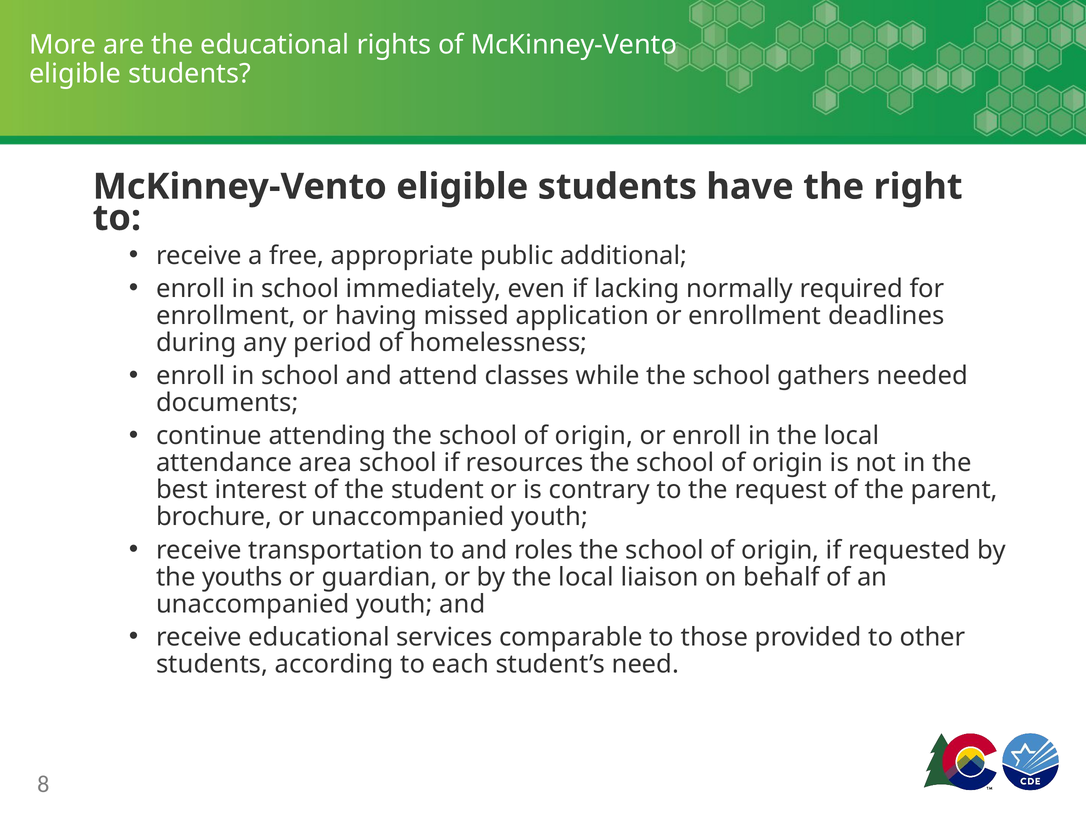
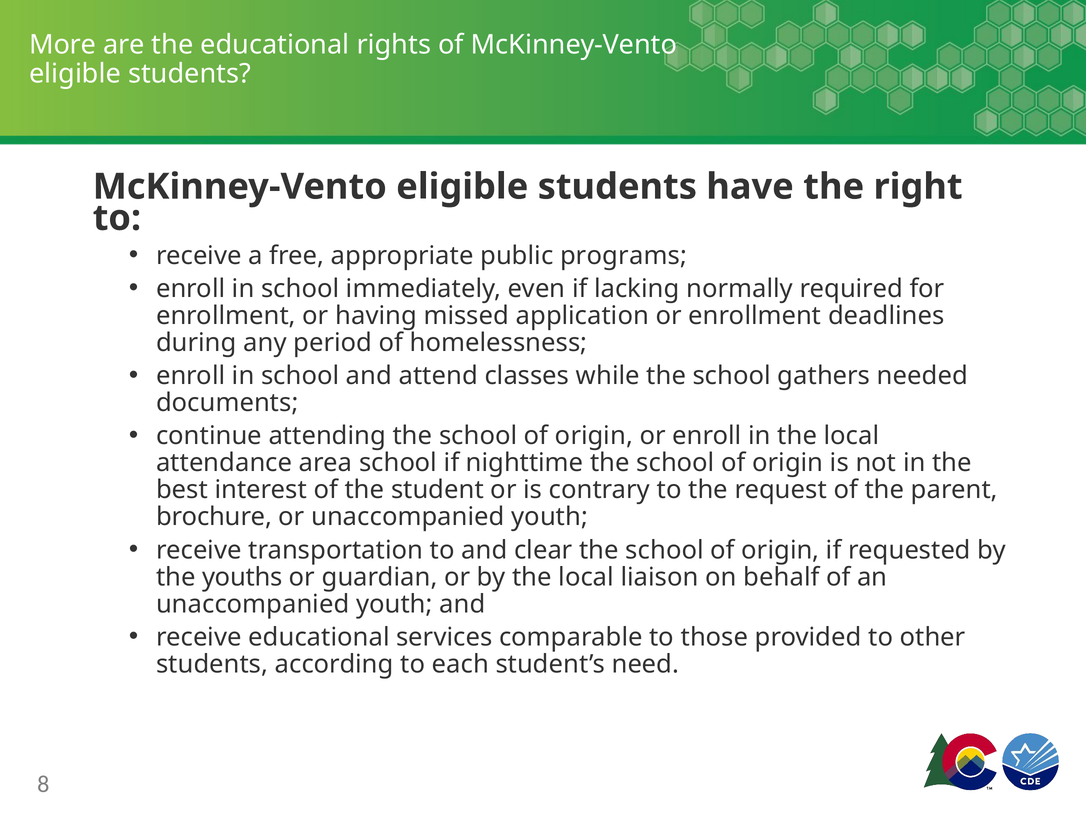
additional: additional -> programs
resources: resources -> nighttime
roles: roles -> clear
